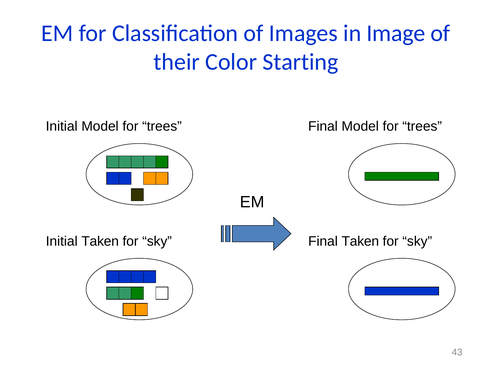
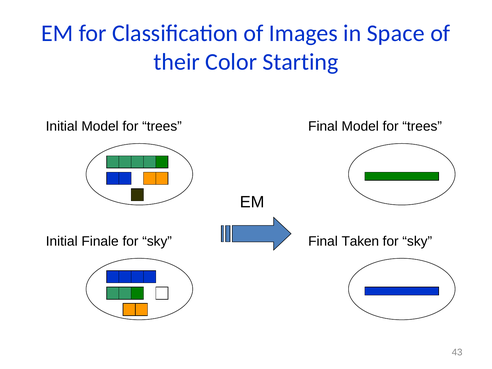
Image: Image -> Space
Initial Taken: Taken -> Finale
